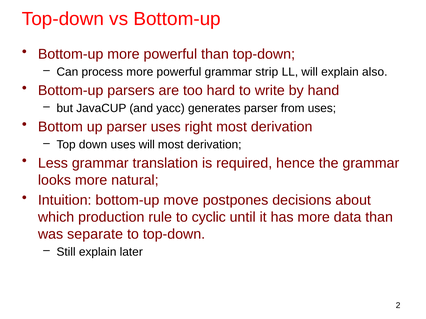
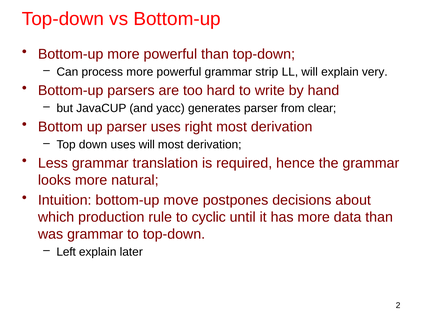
also: also -> very
from uses: uses -> clear
was separate: separate -> grammar
Still: Still -> Left
